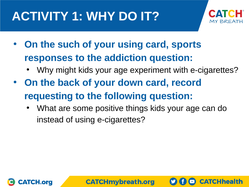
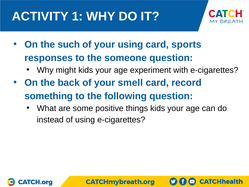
addiction: addiction -> someone
down: down -> smell
requesting: requesting -> something
